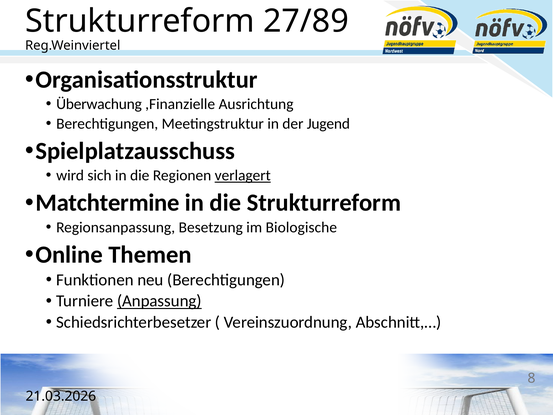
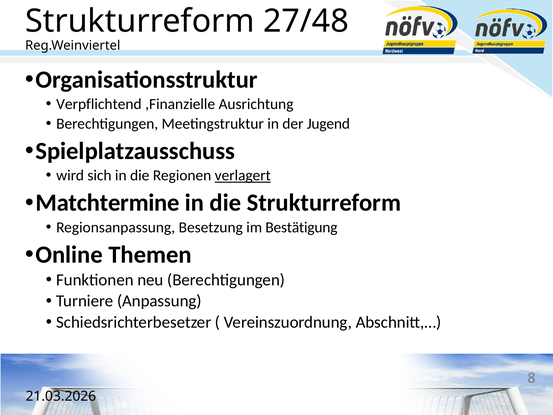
27/89: 27/89 -> 27/48
Überwachung: Überwachung -> Verpflichtend
Biologische: Biologische -> Bestätigung
Anpassung underline: present -> none
